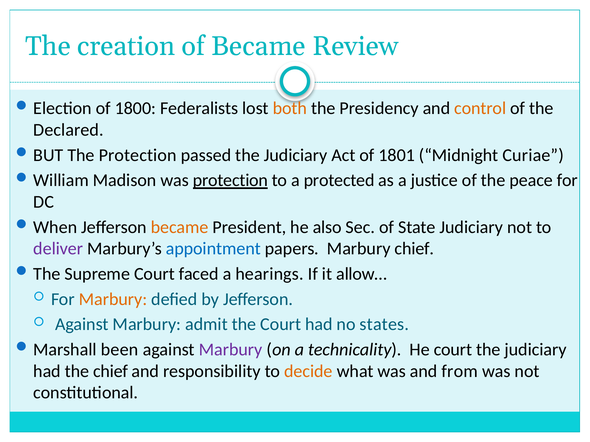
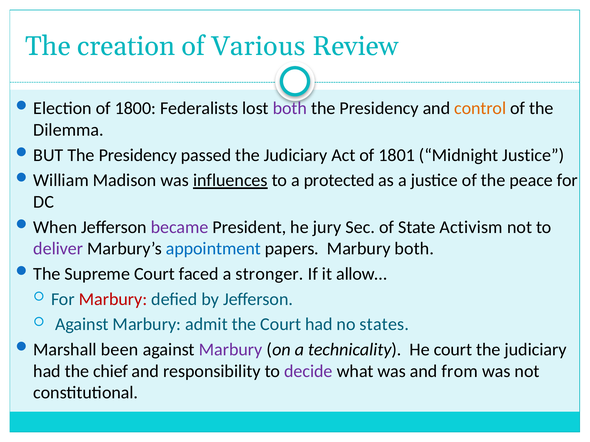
of Became: Became -> Various
both at (290, 108) colour: orange -> purple
Declared: Declared -> Dilemma
Protection at (138, 155): Protection -> Presidency
Midnight Curiae: Curiae -> Justice
was protection: protection -> influences
became at (180, 227) colour: orange -> purple
also: also -> jury
State Judiciary: Judiciary -> Activism
Marbury chief: chief -> both
hearings: hearings -> stronger
Marbury at (113, 299) colour: orange -> red
decide colour: orange -> purple
